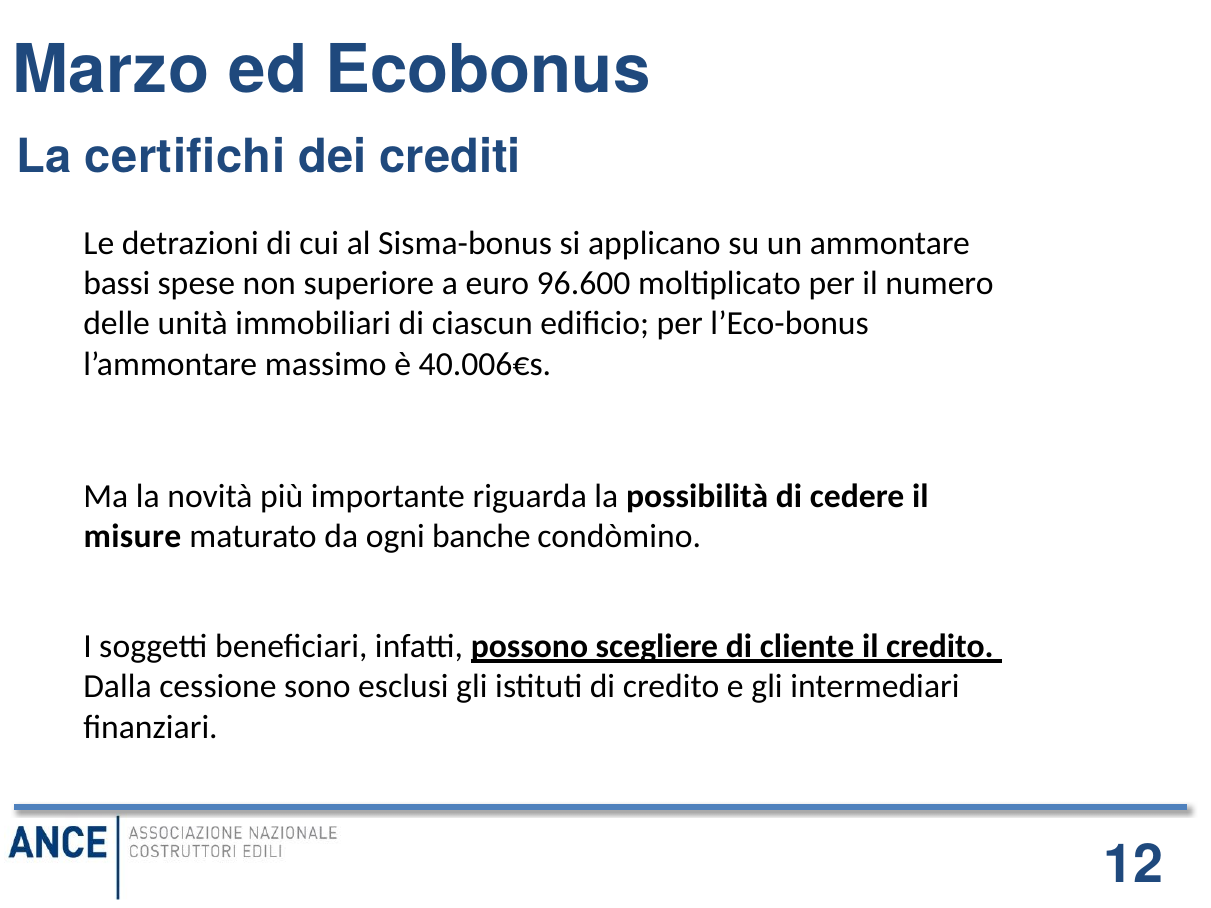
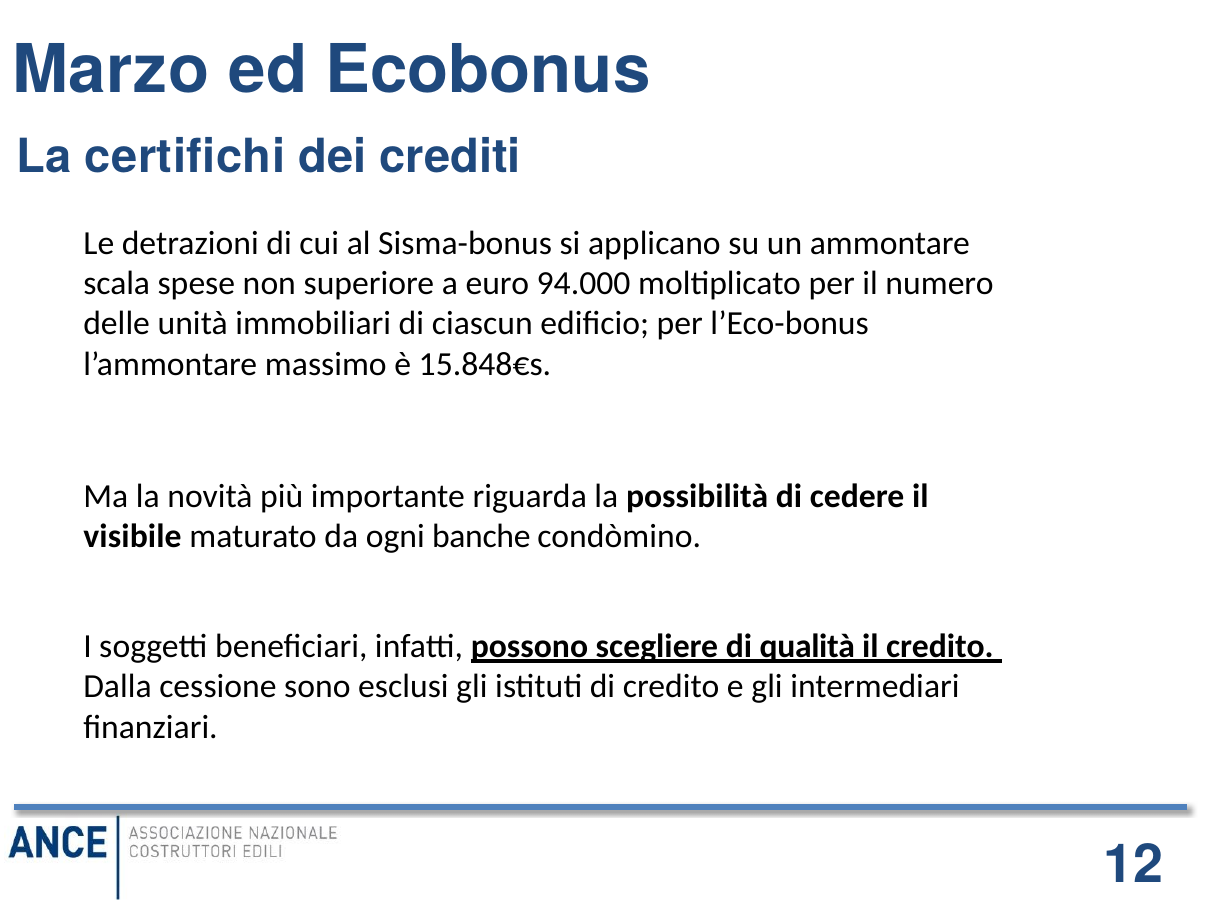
bassi: bassi -> scala
96.600: 96.600 -> 94.000
40.006€s: 40.006€s -> 15.848€s
misure: misure -> visibile
cliente: cliente -> qualità
